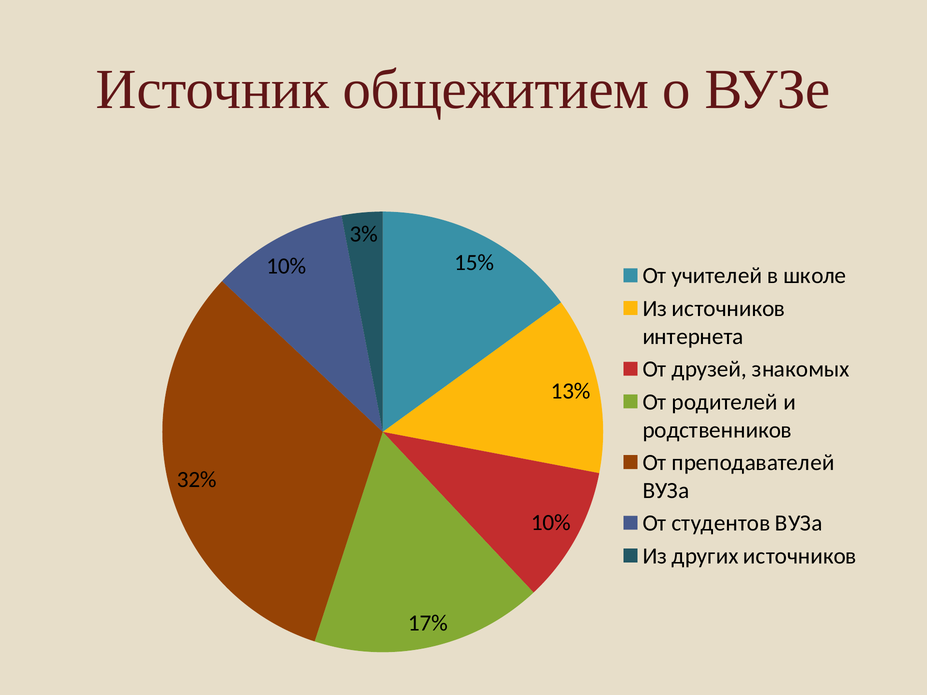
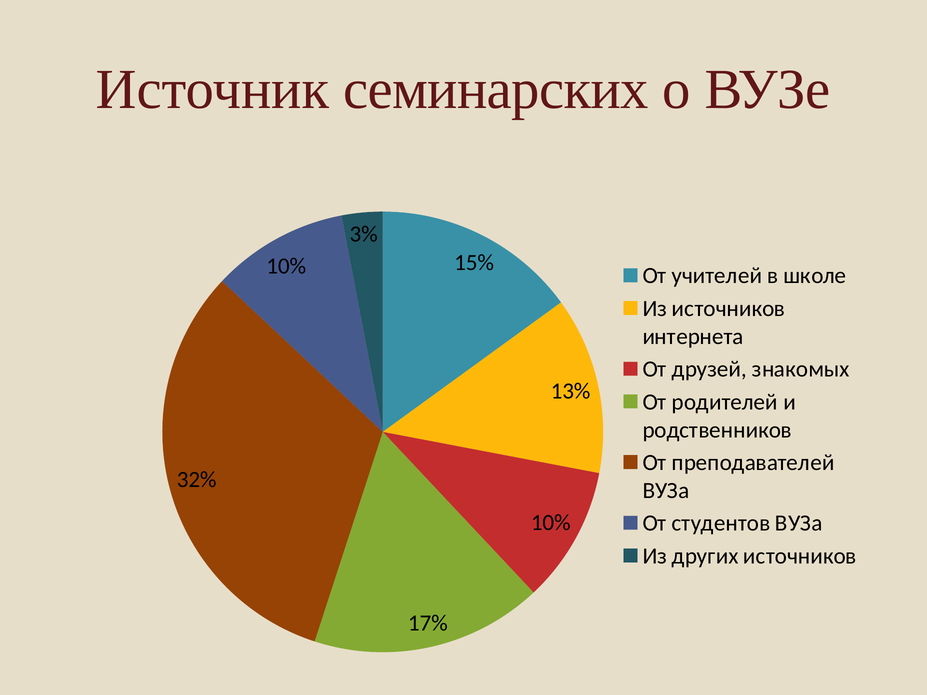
общежитием: общежитием -> семинарских
